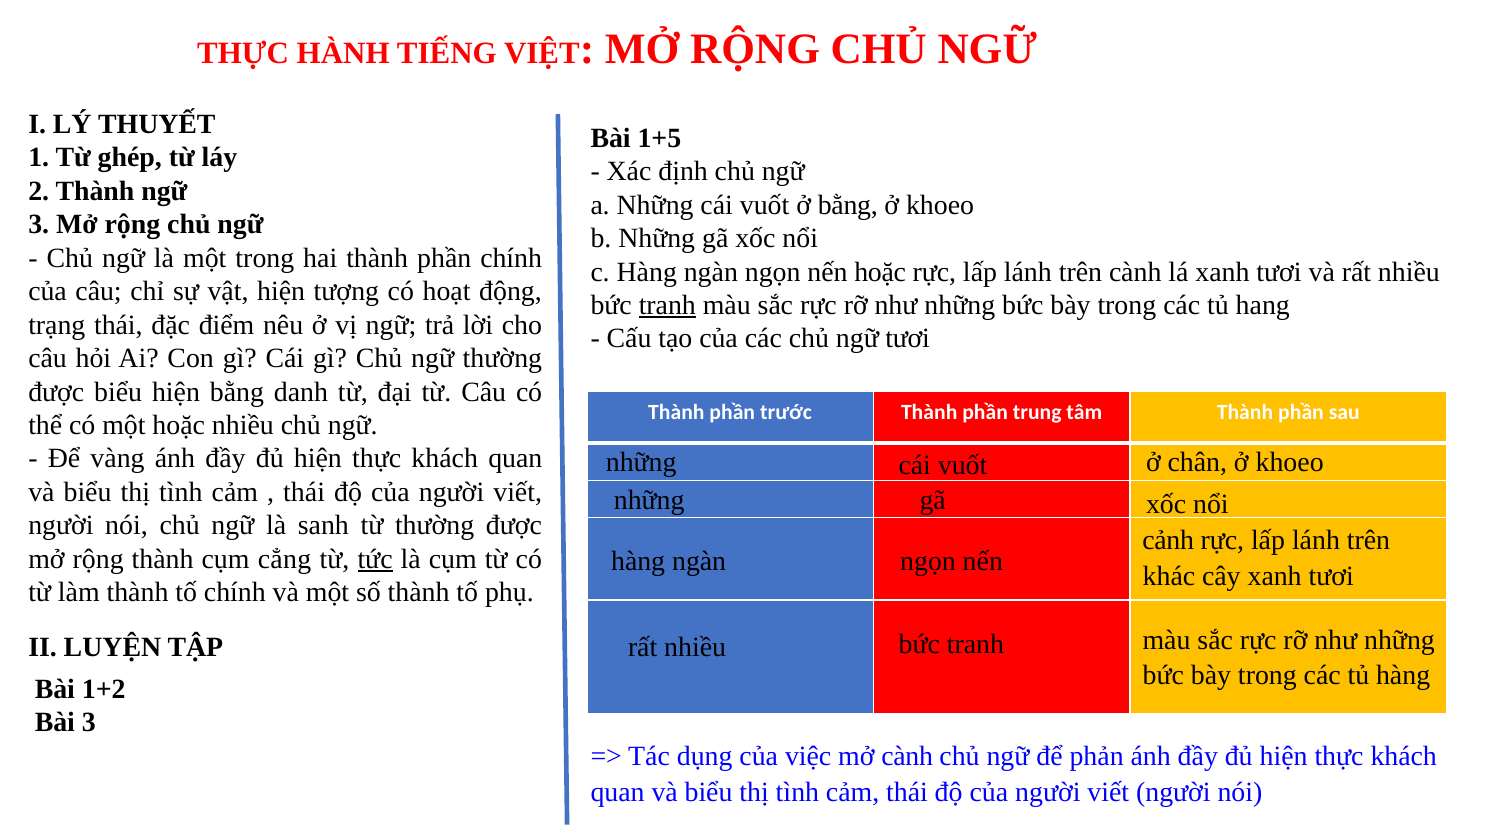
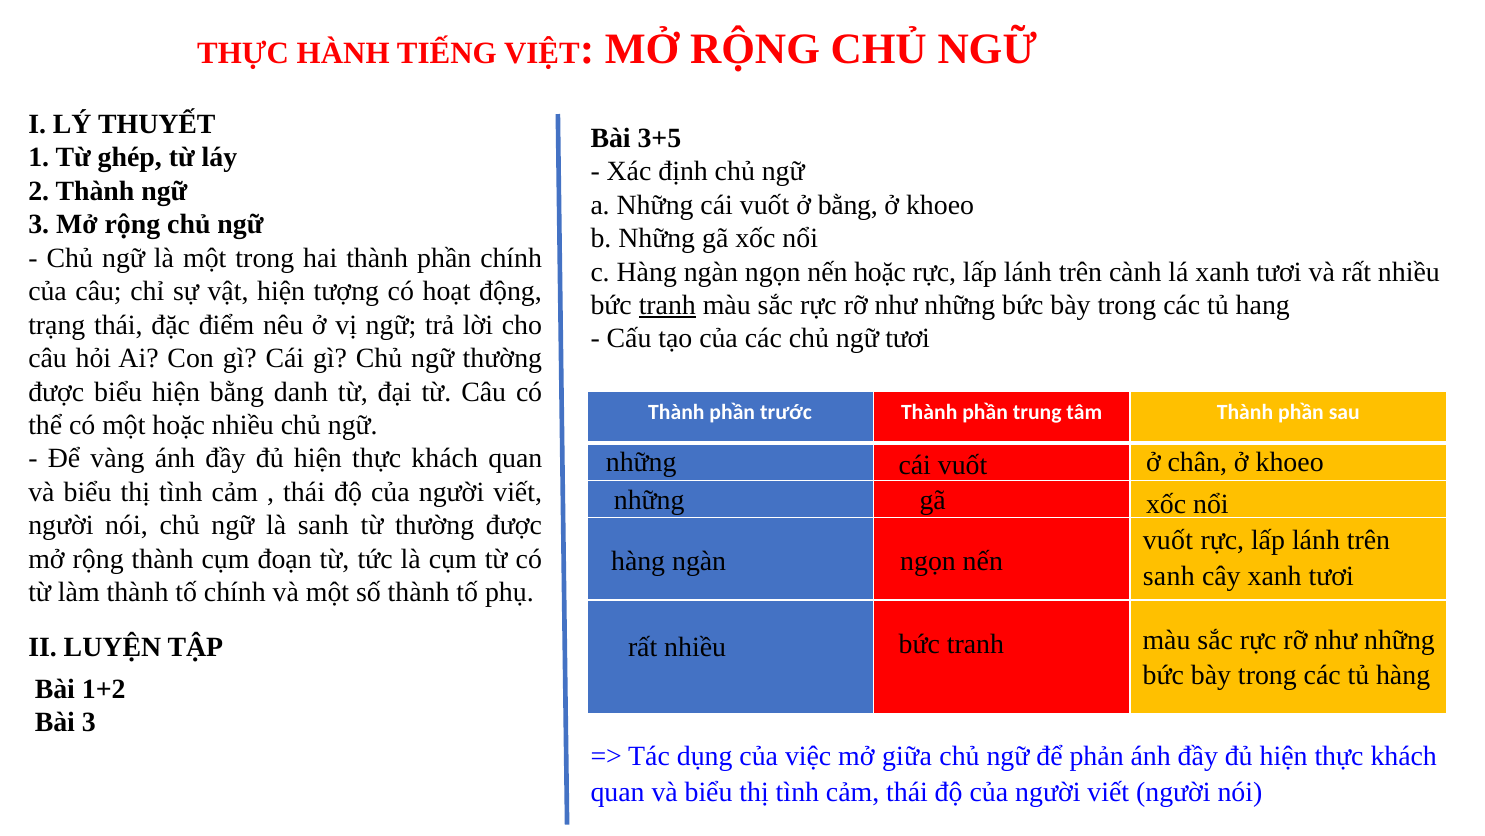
1+5: 1+5 -> 3+5
cảnh at (1168, 540): cảnh -> vuốt
cẳng: cẳng -> đoạn
tức underline: present -> none
khác at (1169, 576): khác -> sanh
mở cành: cành -> giữa
